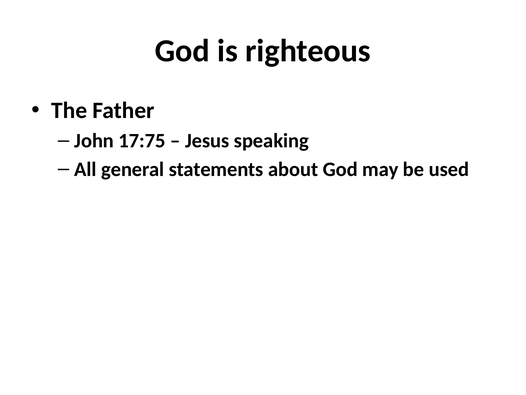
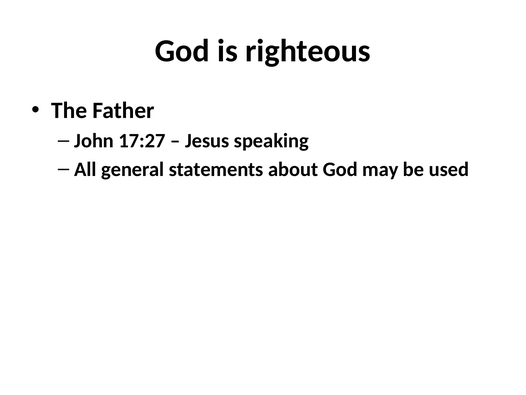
17:75: 17:75 -> 17:27
